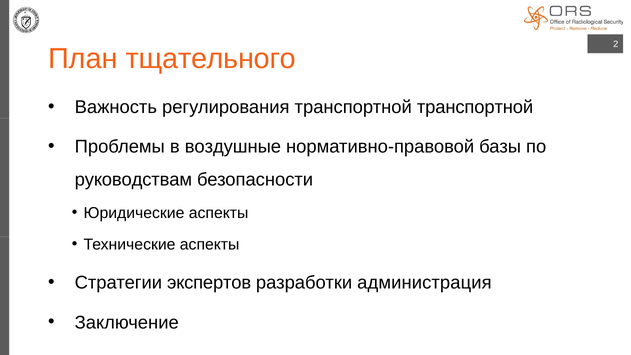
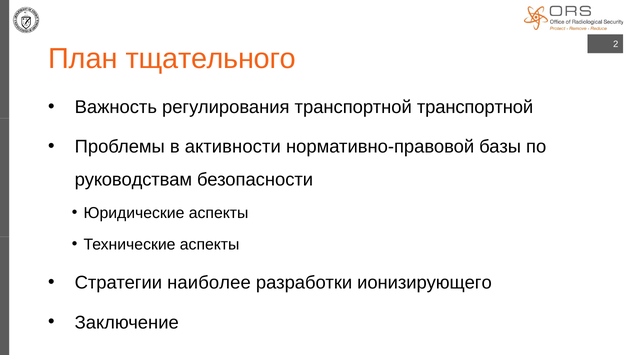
воздушные: воздушные -> активности
экспертов: экспертов -> наиболее
администрация: администрация -> ионизирующего
